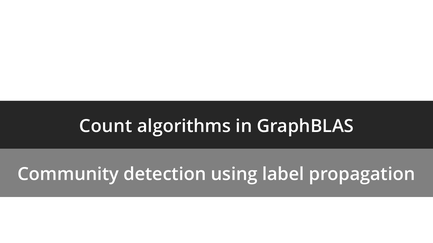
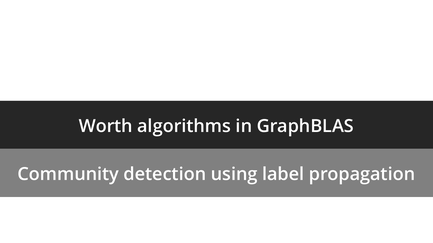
Count: Count -> Worth
